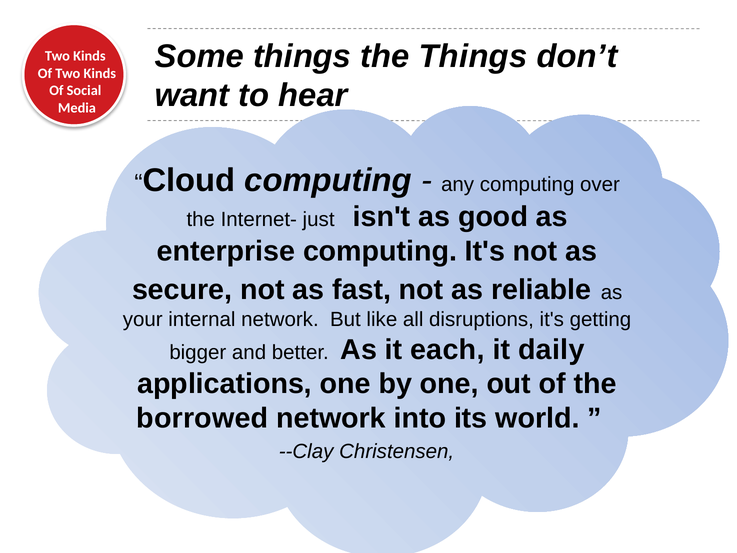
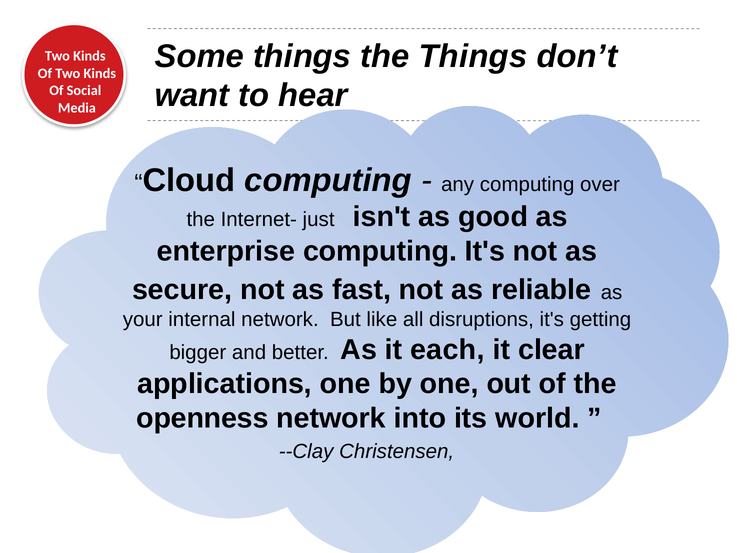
daily: daily -> clear
borrowed: borrowed -> openness
